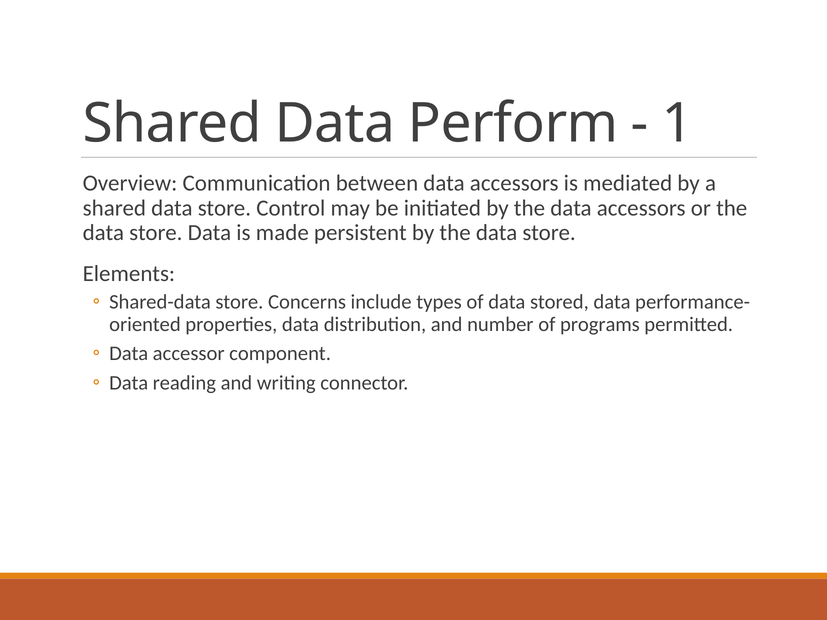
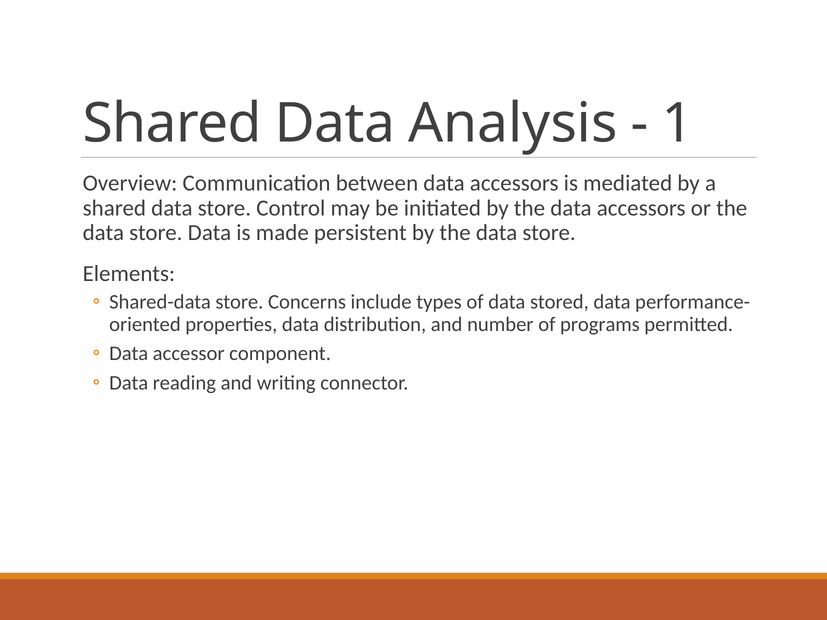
Perform: Perform -> Analysis
